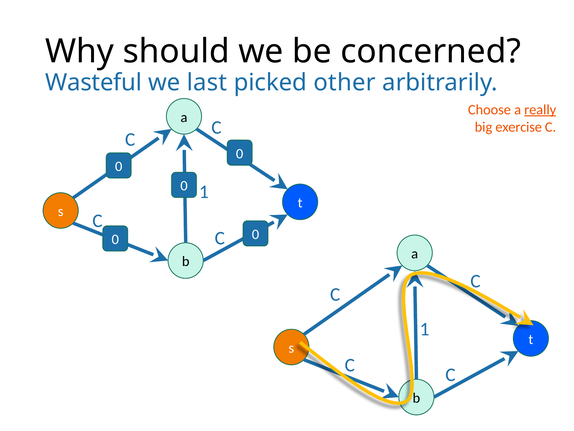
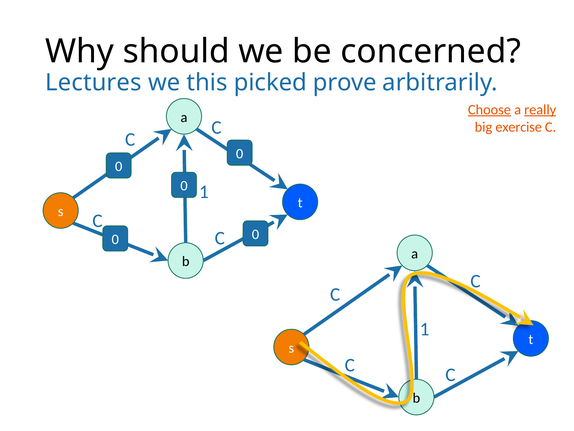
Wasteful: Wasteful -> Lectures
last: last -> this
other: other -> prove
Choose underline: none -> present
